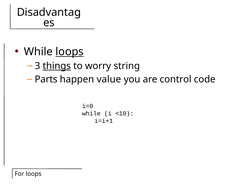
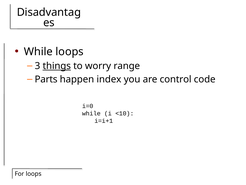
loops at (70, 52) underline: present -> none
string: string -> range
value: value -> index
